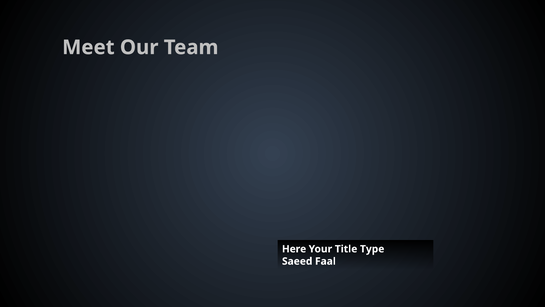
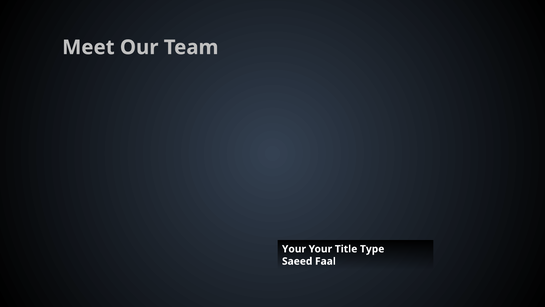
Here at (294, 249): Here -> Your
